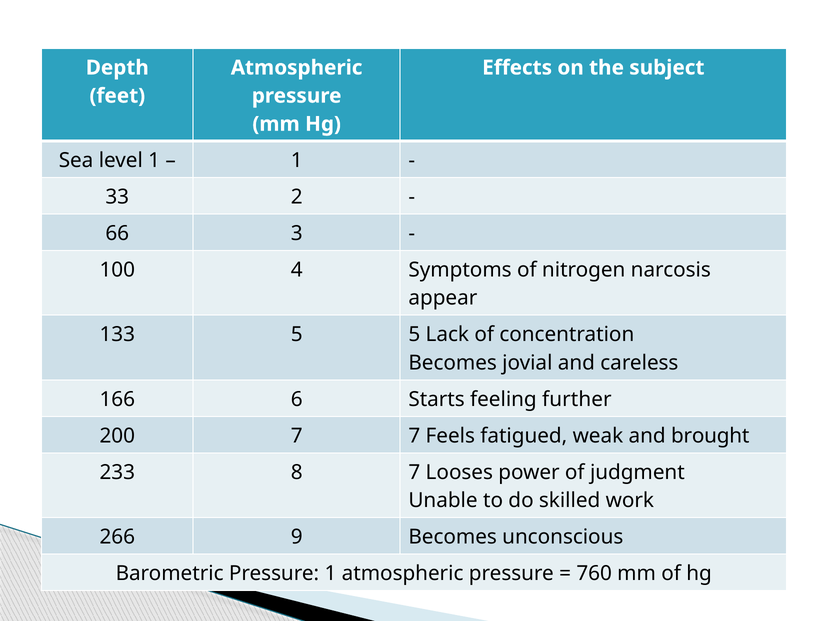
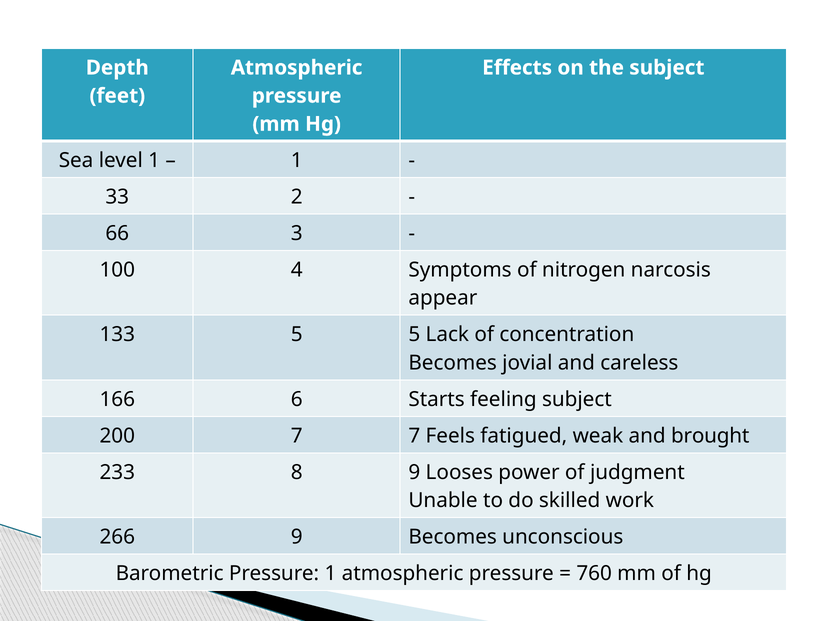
feeling further: further -> subject
8 7: 7 -> 9
